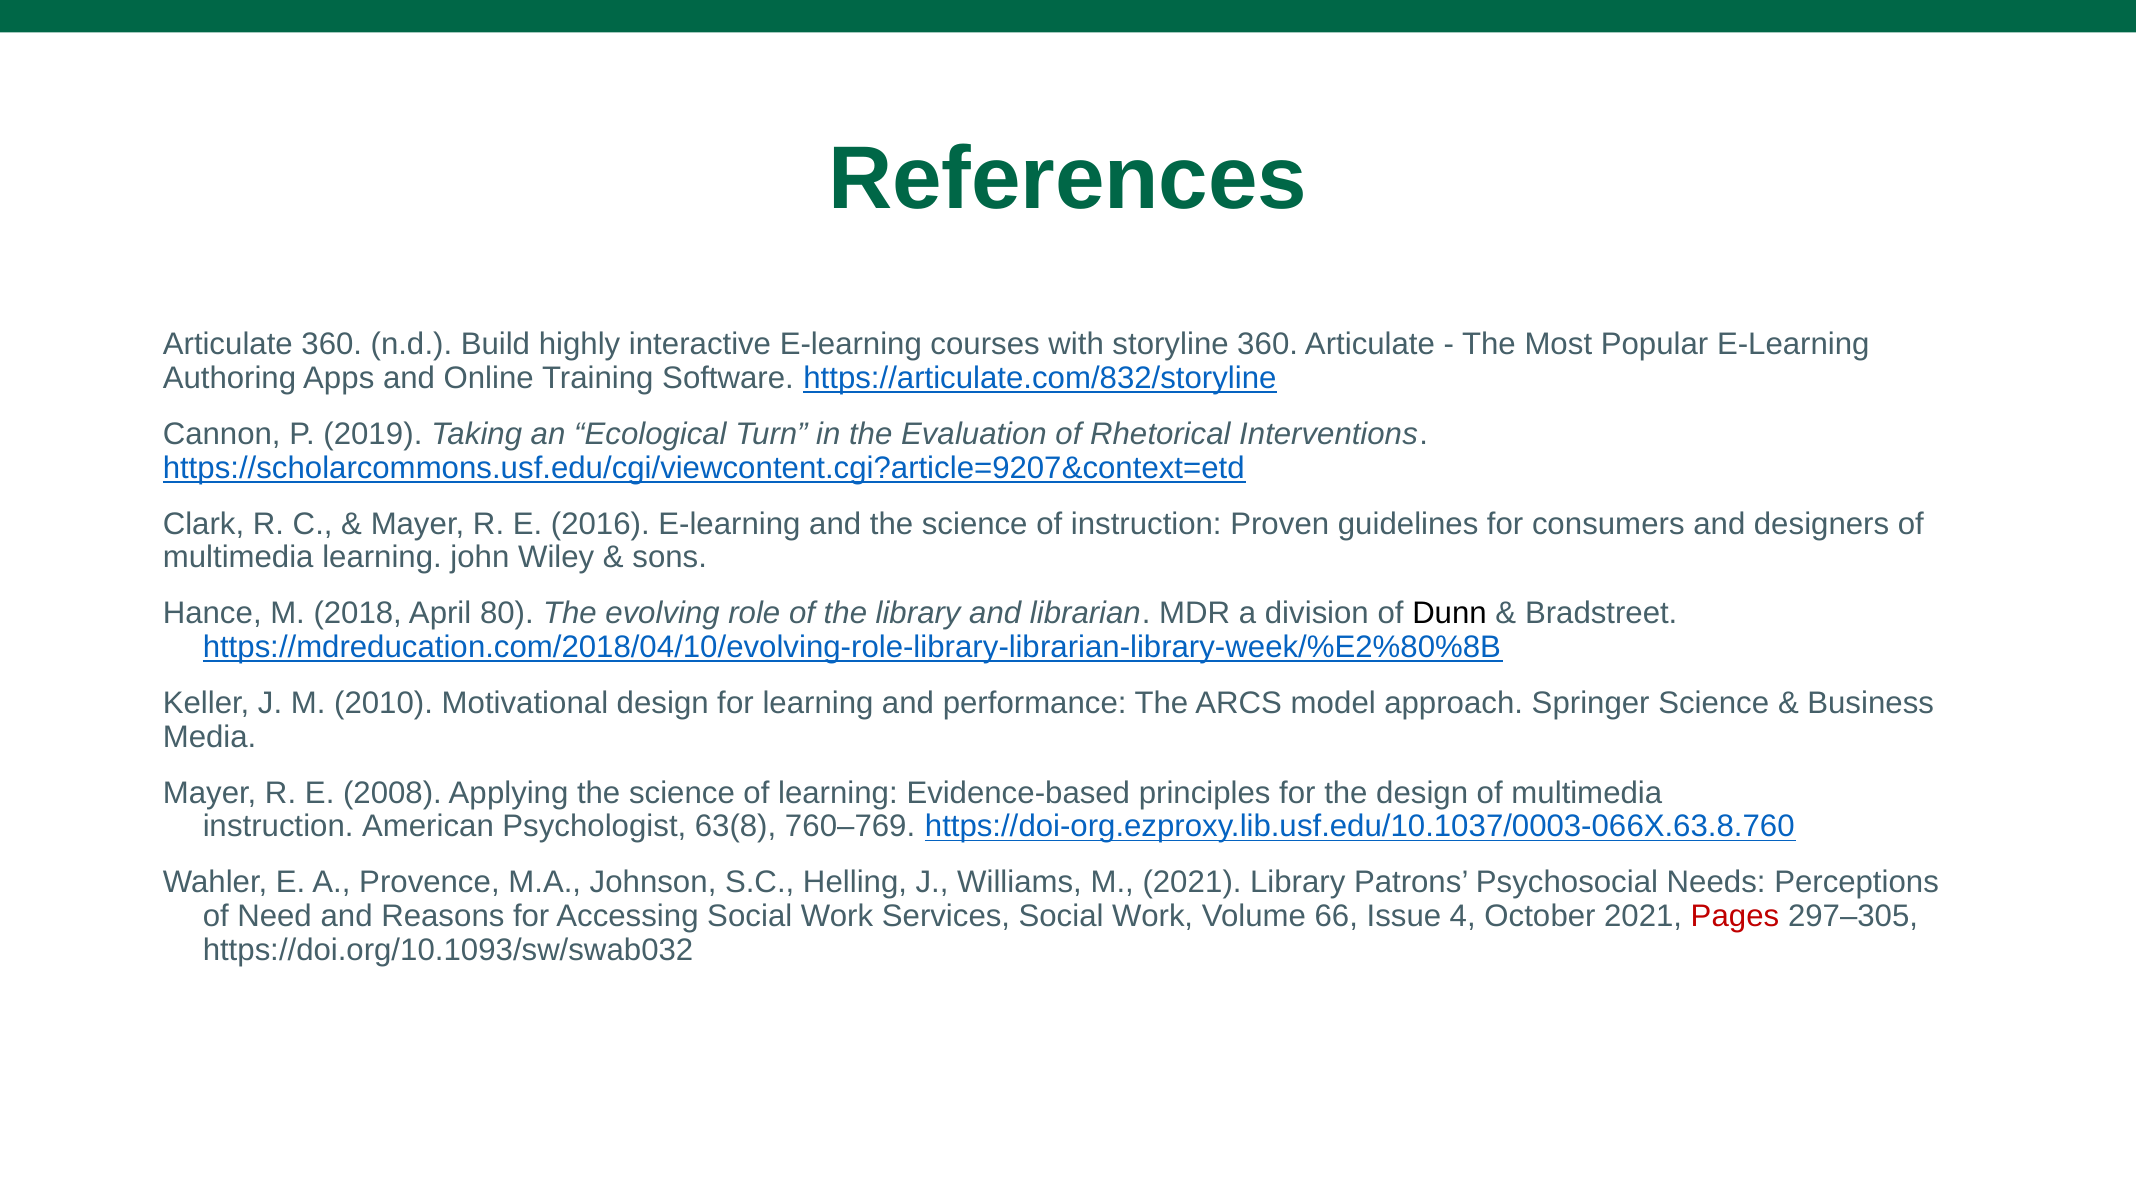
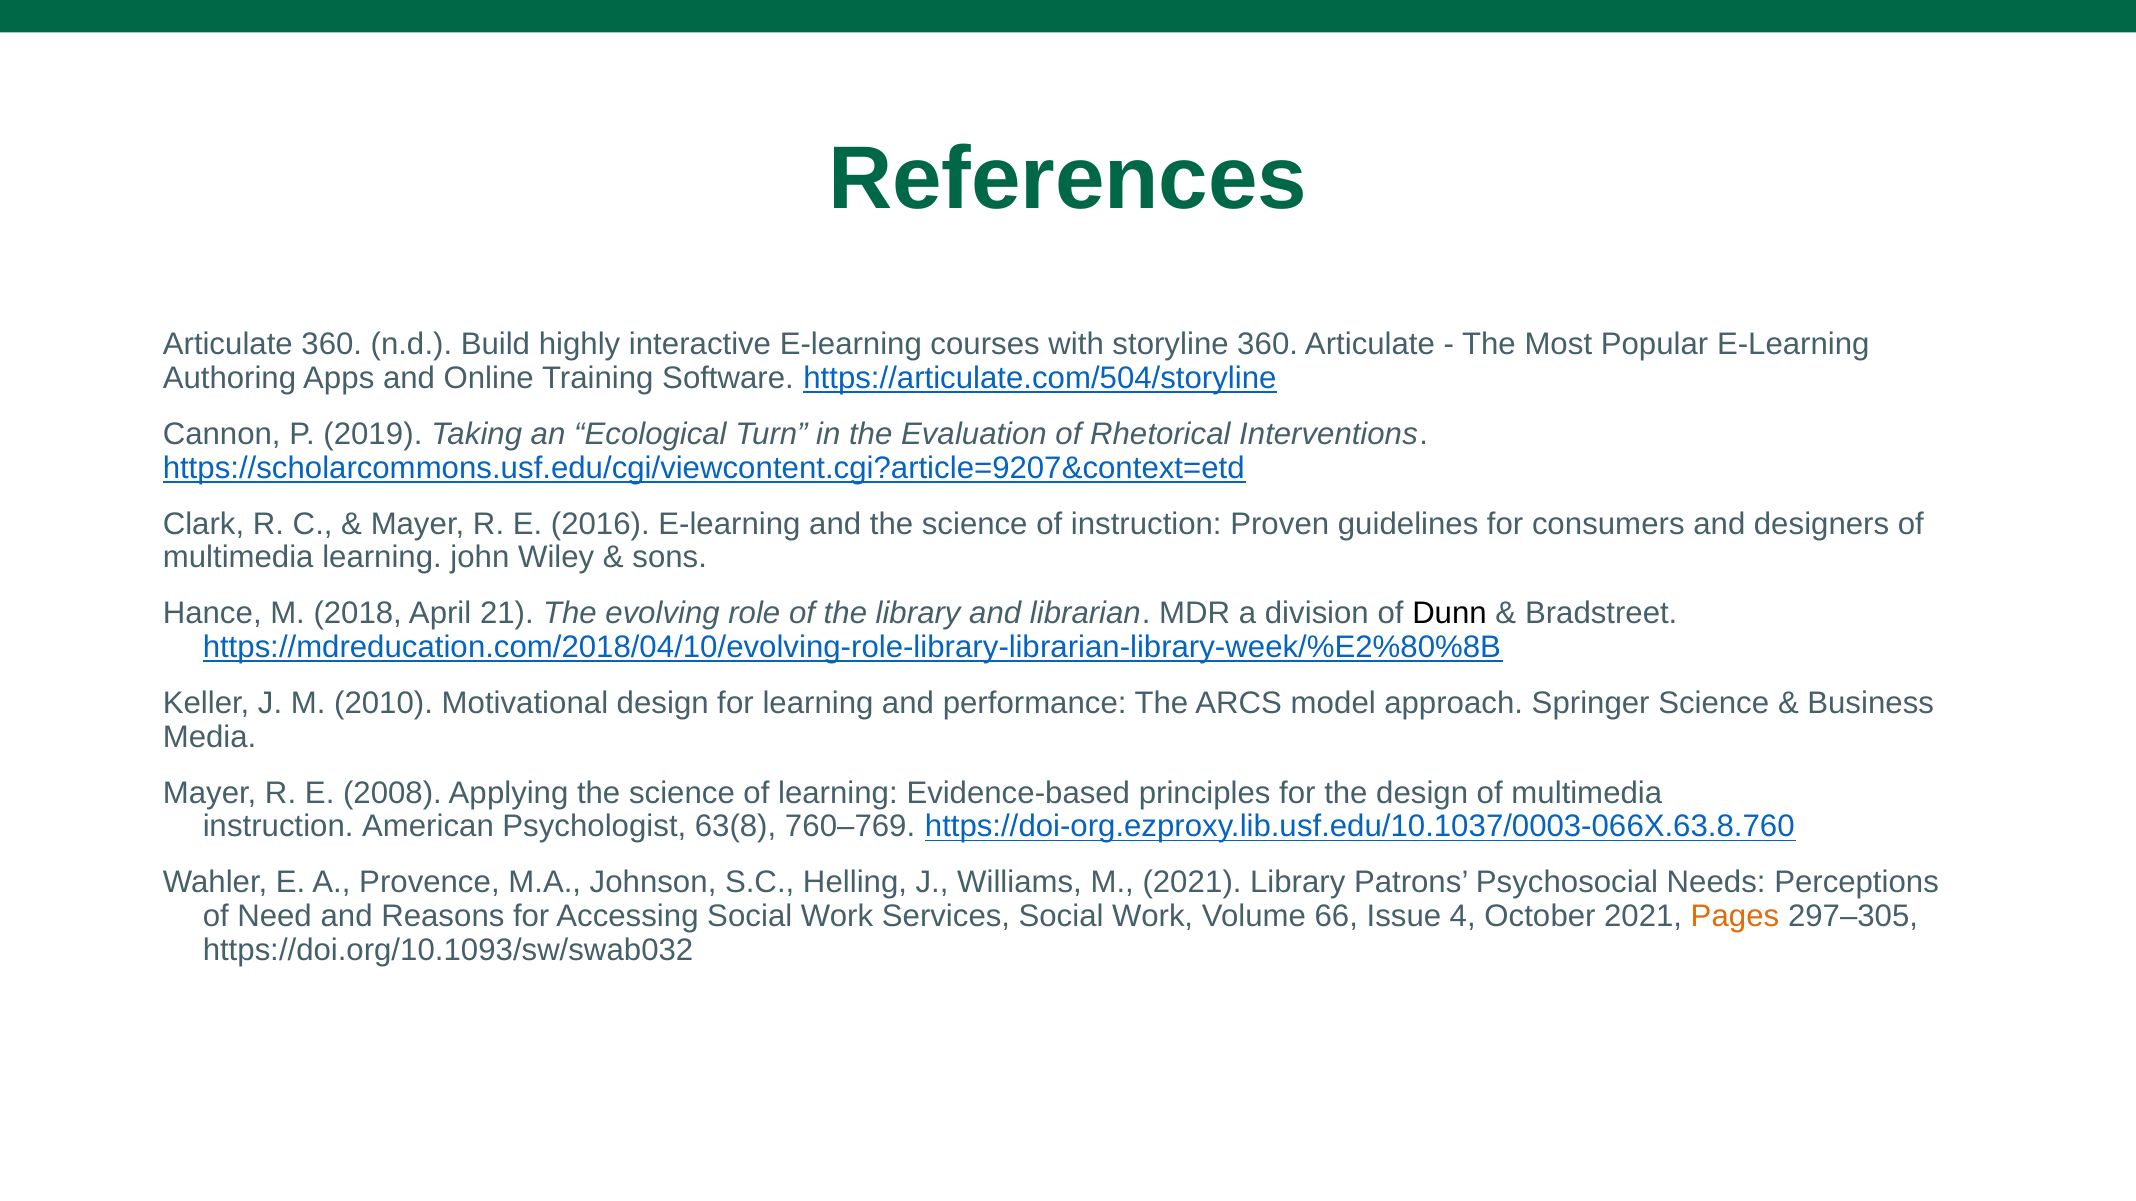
https://articulate.com/832/storyline: https://articulate.com/832/storyline -> https://articulate.com/504/storyline
80: 80 -> 21
Pages colour: red -> orange
